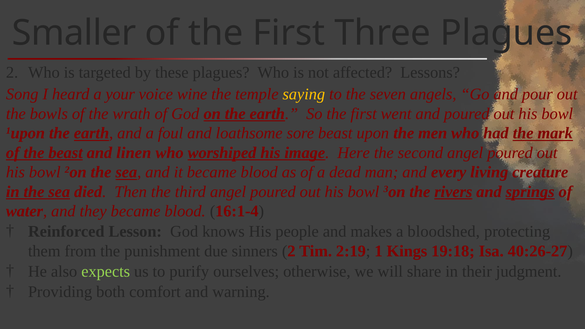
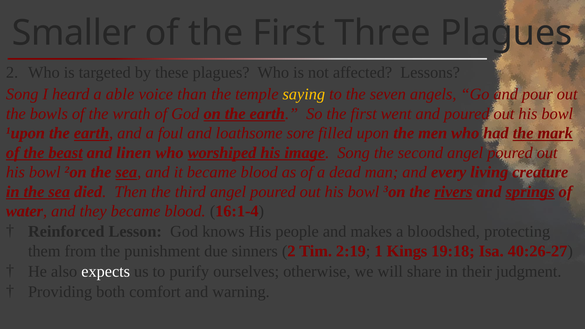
your: your -> able
wine: wine -> than
sore beast: beast -> filled
image Here: Here -> Song
expects colour: light green -> white
